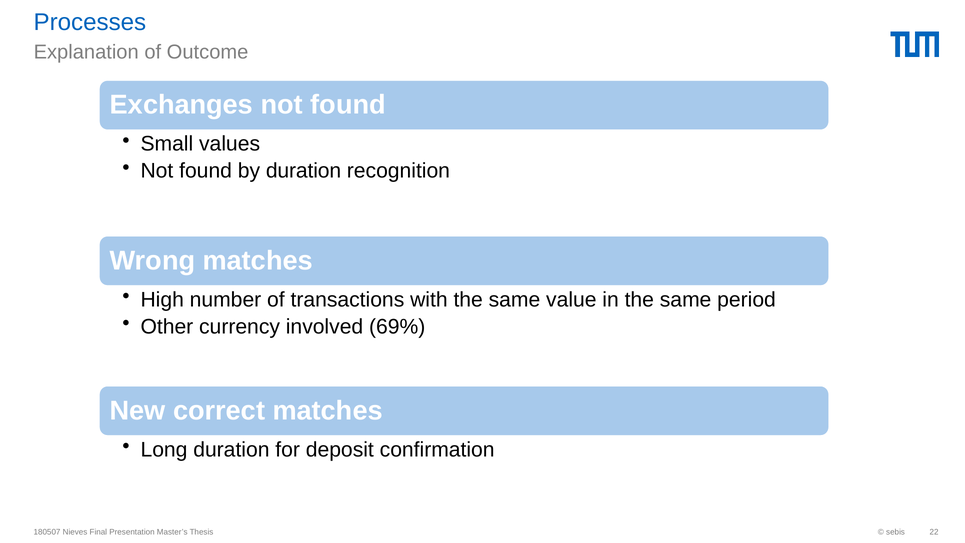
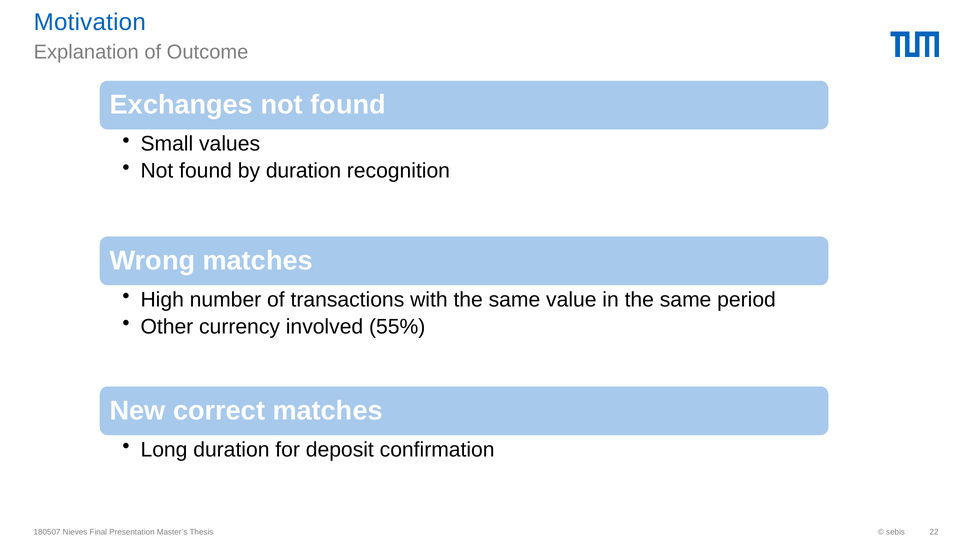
Processes: Processes -> Motivation
69%: 69% -> 55%
